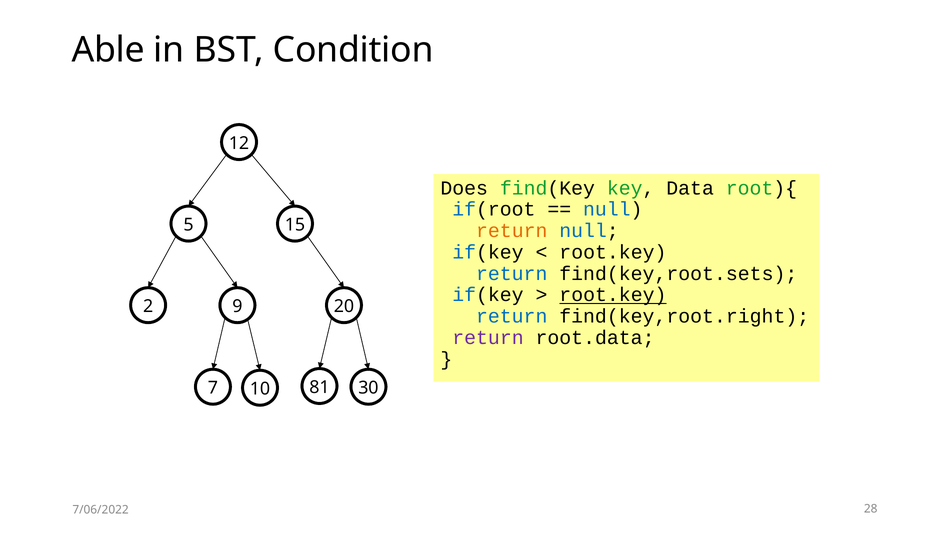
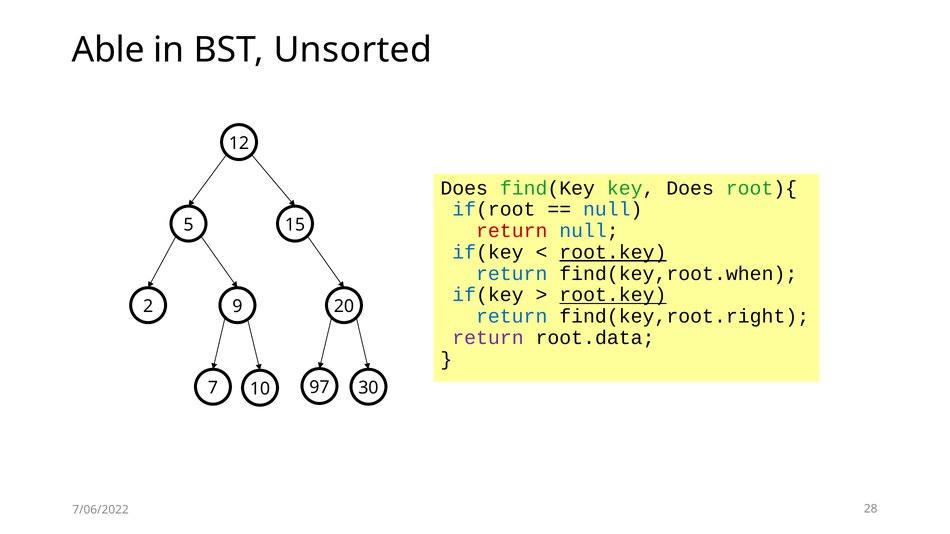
Condition: Condition -> Unsorted
key Data: Data -> Does
return at (512, 231) colour: orange -> red
root.key at (613, 252) underline: none -> present
find(key,root.sets: find(key,root.sets -> find(key,root.when
81: 81 -> 97
